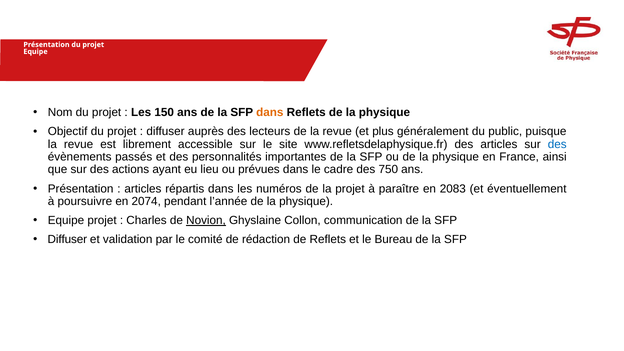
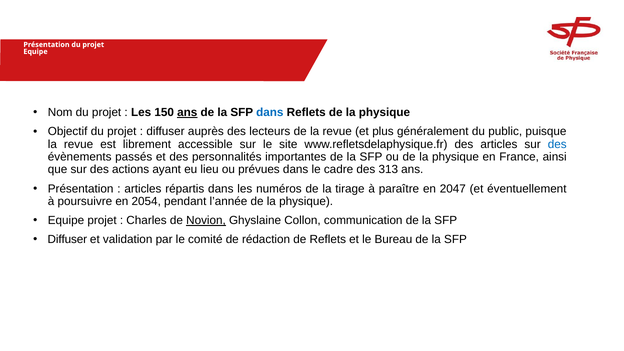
ans at (187, 112) underline: none -> present
dans at (270, 112) colour: orange -> blue
750: 750 -> 313
la projet: projet -> tirage
2083: 2083 -> 2047
2074: 2074 -> 2054
